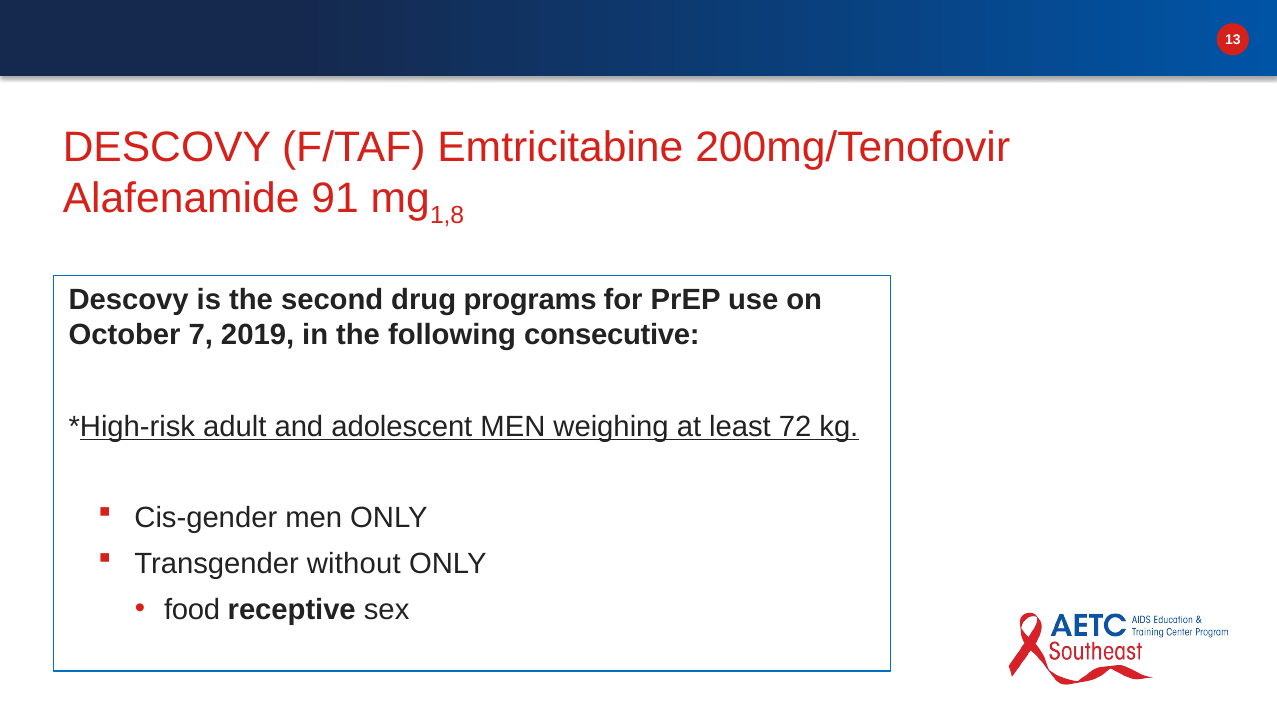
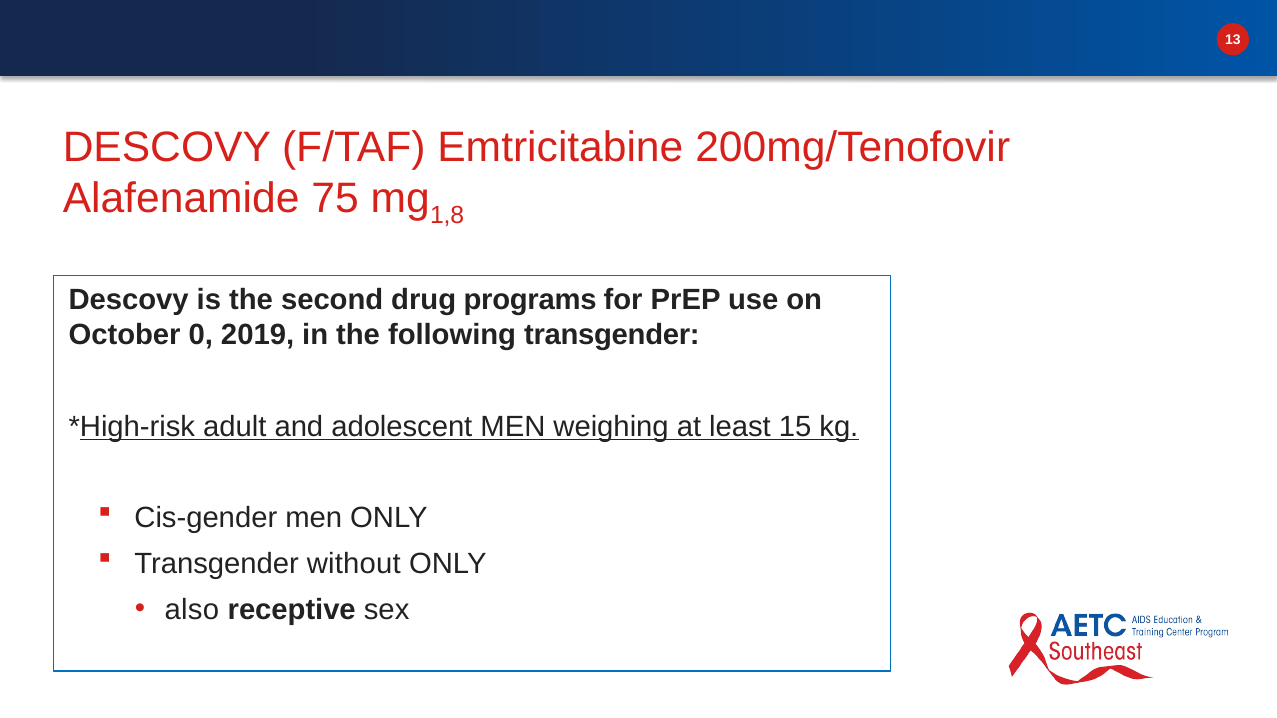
91: 91 -> 75
7: 7 -> 0
following consecutive: consecutive -> transgender
72: 72 -> 15
food: food -> also
